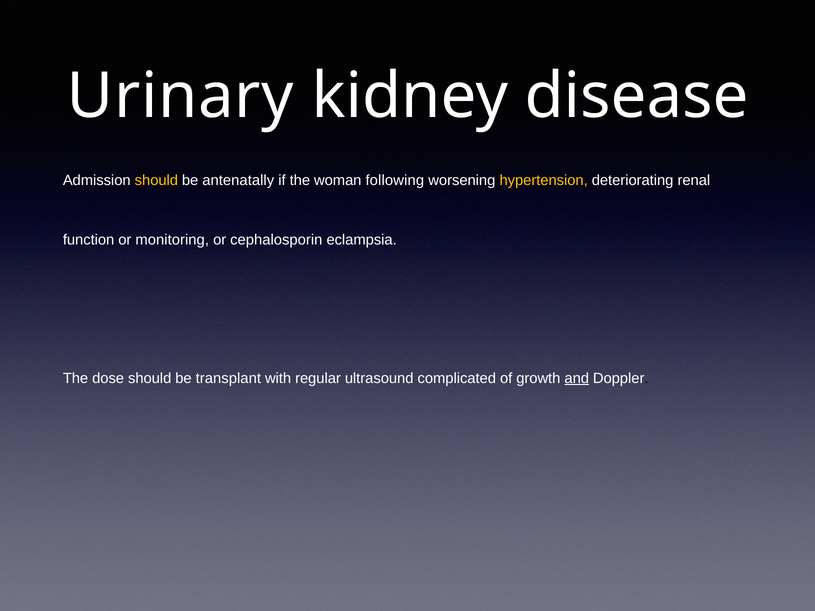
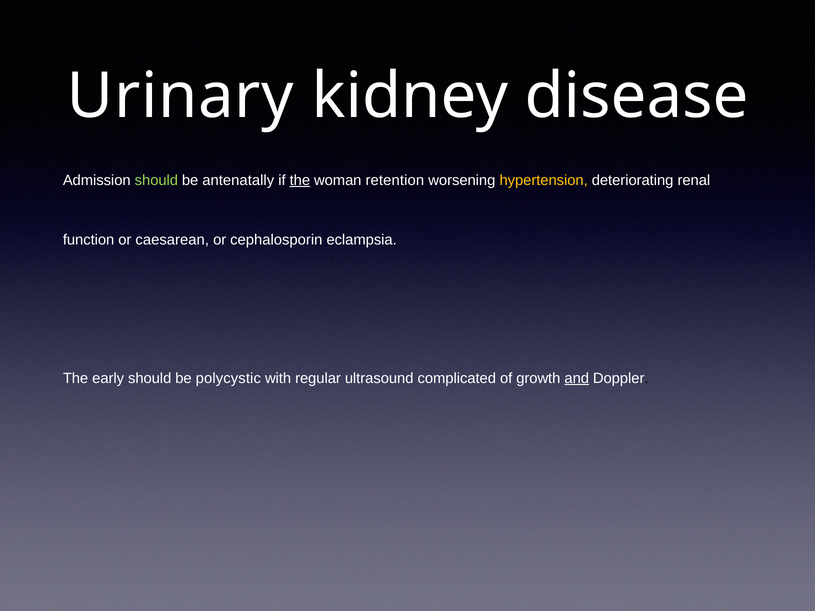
should at (156, 180) colour: yellow -> light green
the at (300, 180) underline: none -> present
following: following -> retention
monitoring: monitoring -> caesarean
dose: dose -> early
transplant: transplant -> polycystic
